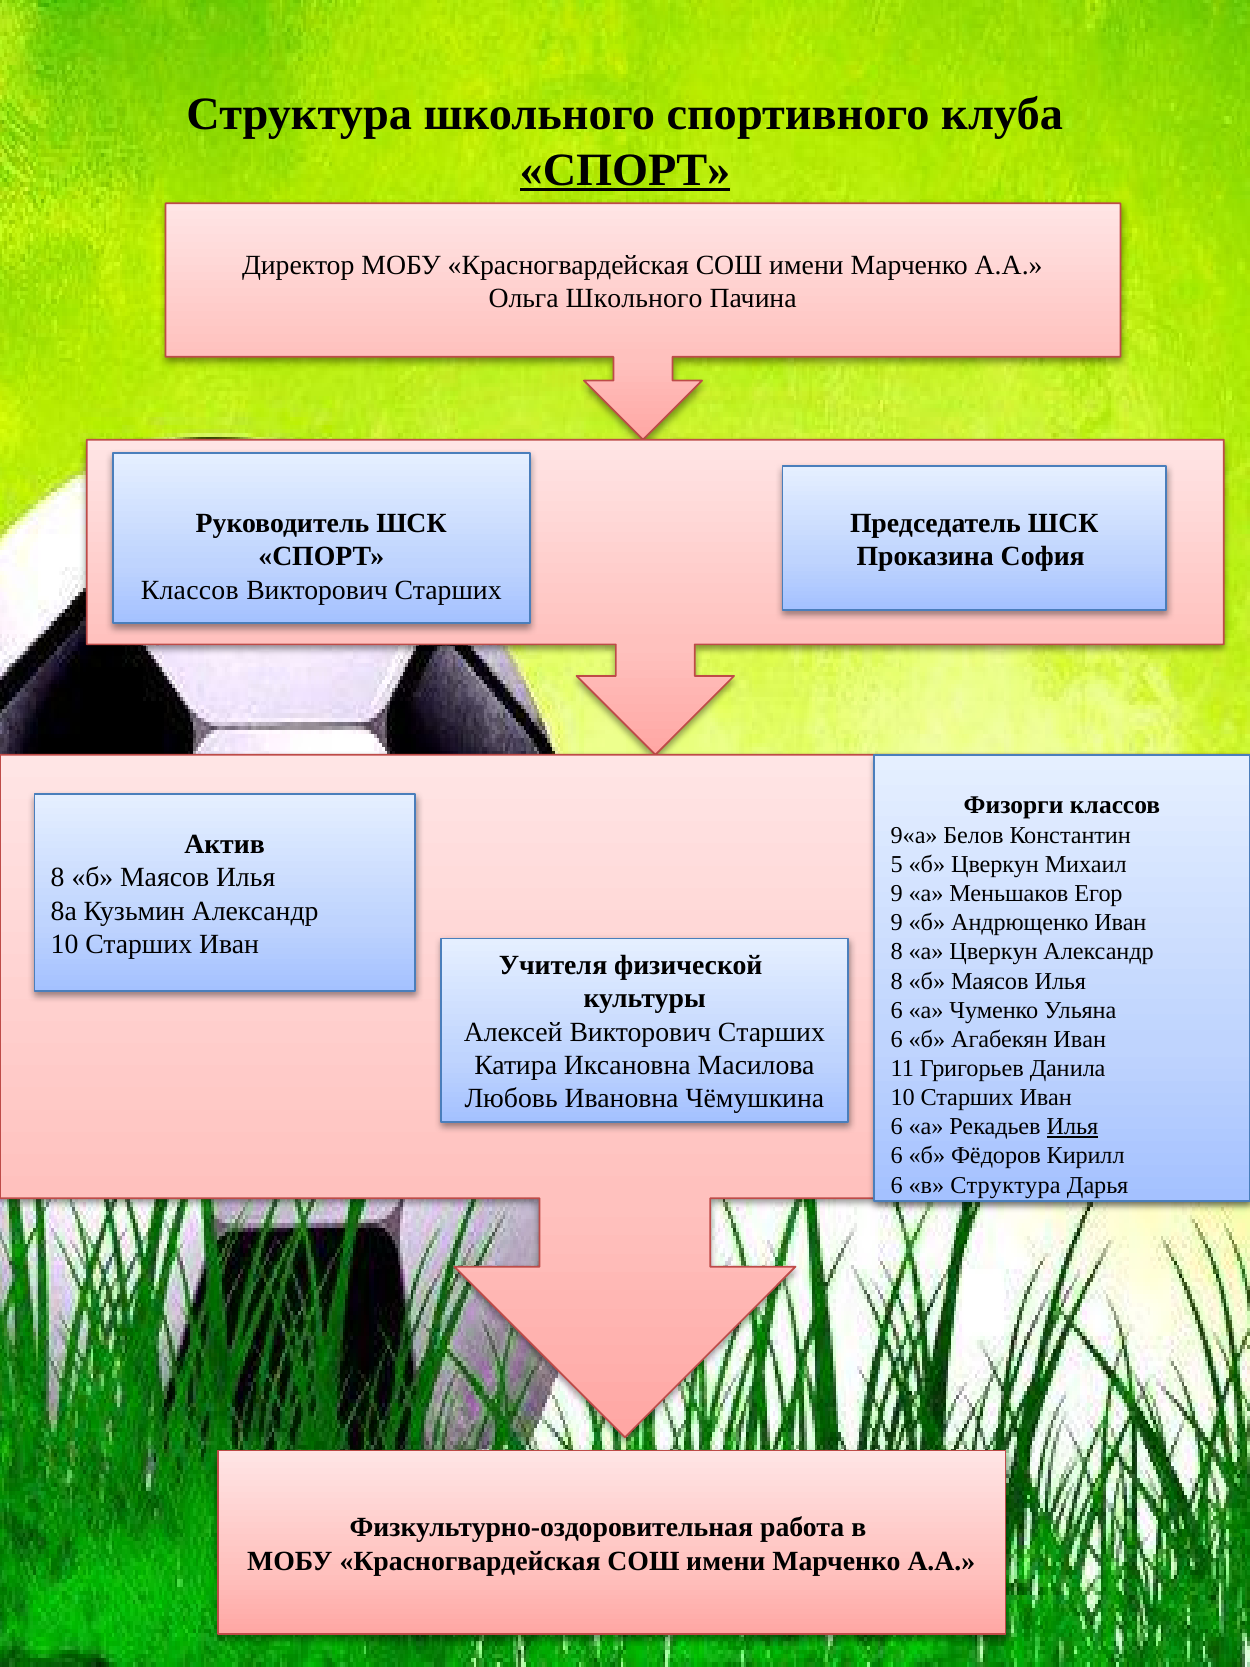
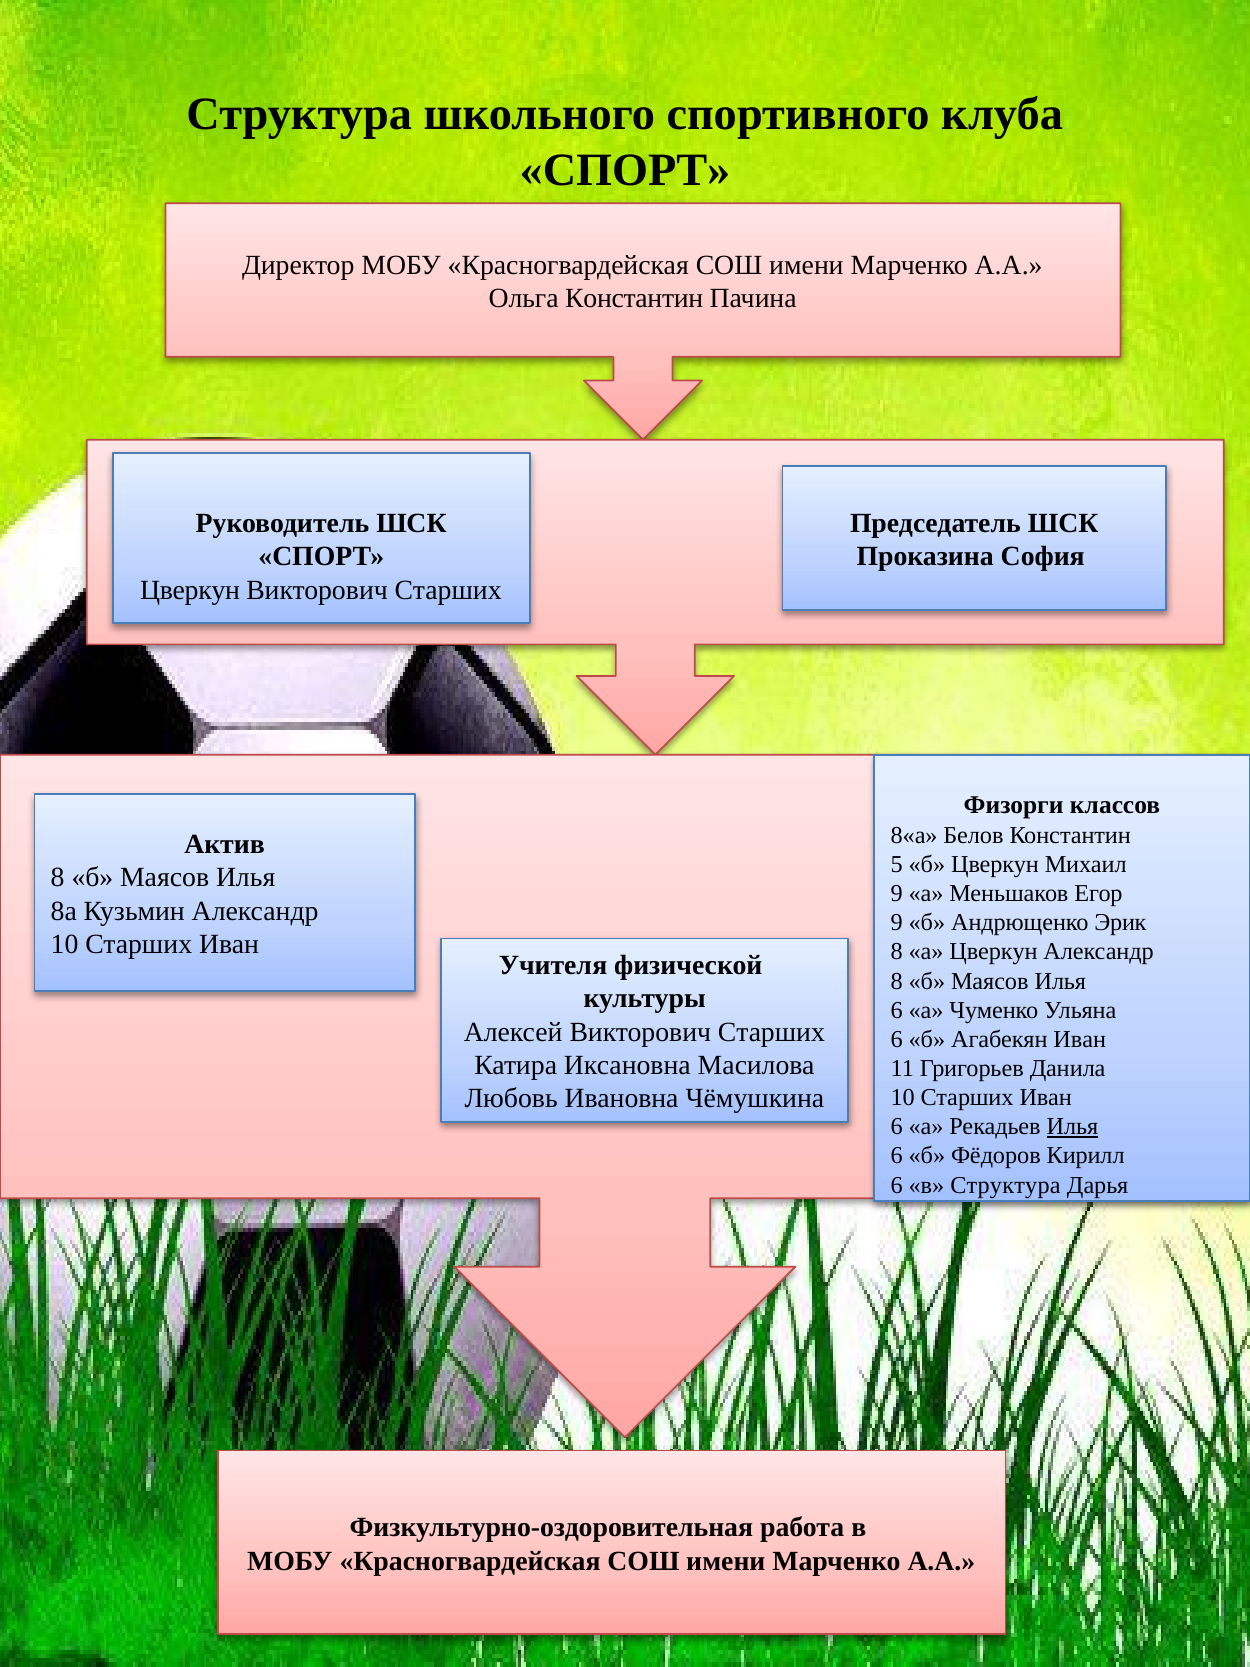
СПОРТ at (625, 170) underline: present -> none
Ольга Школьного: Школьного -> Константин
Классов at (190, 590): Классов -> Цверкун
9«а: 9«а -> 8«а
Андрющенко Иван: Иван -> Эрик
